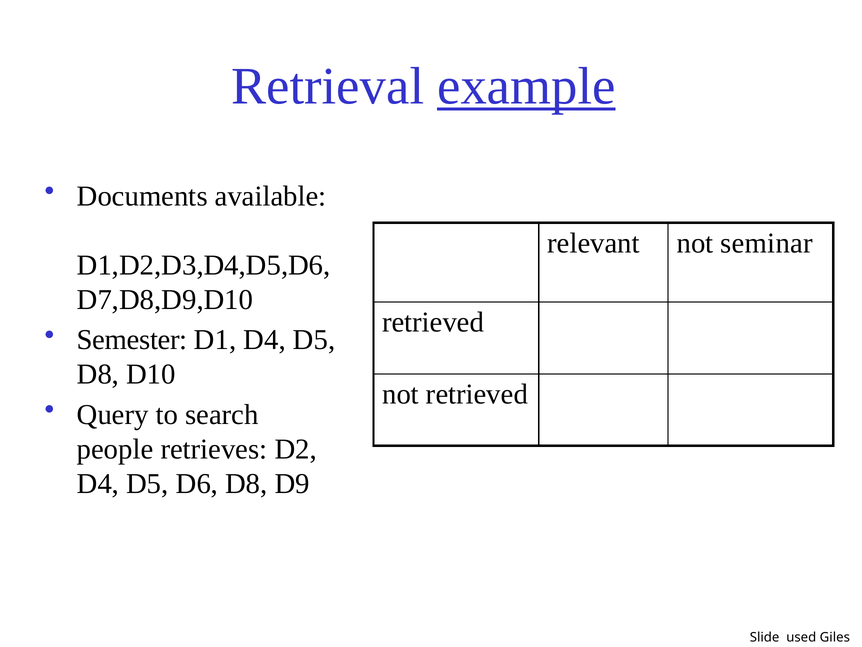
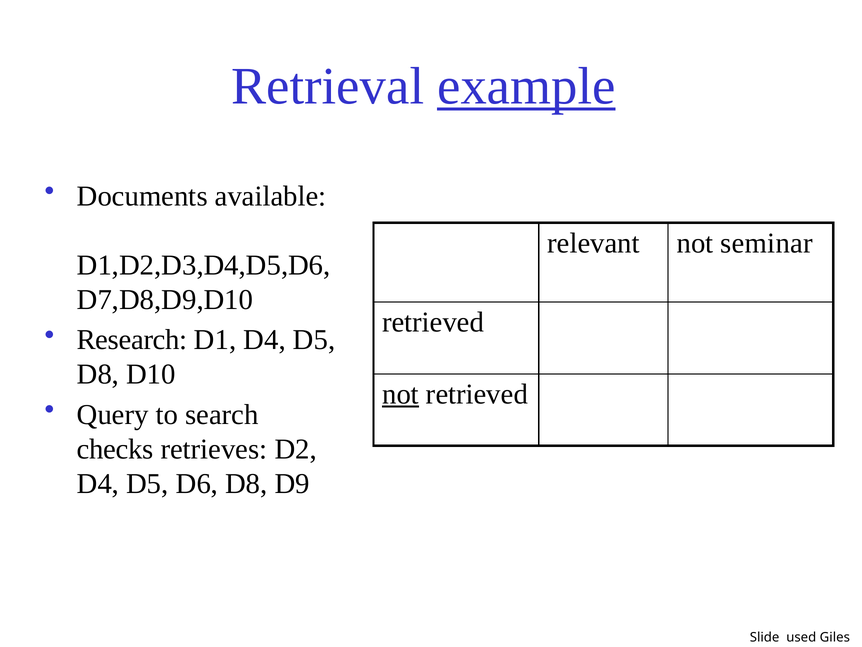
Semester: Semester -> Research
not at (401, 394) underline: none -> present
people: people -> checks
